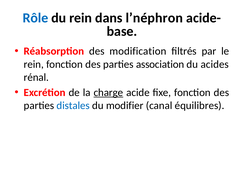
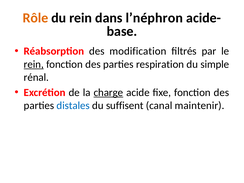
Rôle colour: blue -> orange
rein at (34, 64) underline: none -> present
association: association -> respiration
acides: acides -> simple
modifier: modifier -> suffisent
équilibres: équilibres -> maintenir
